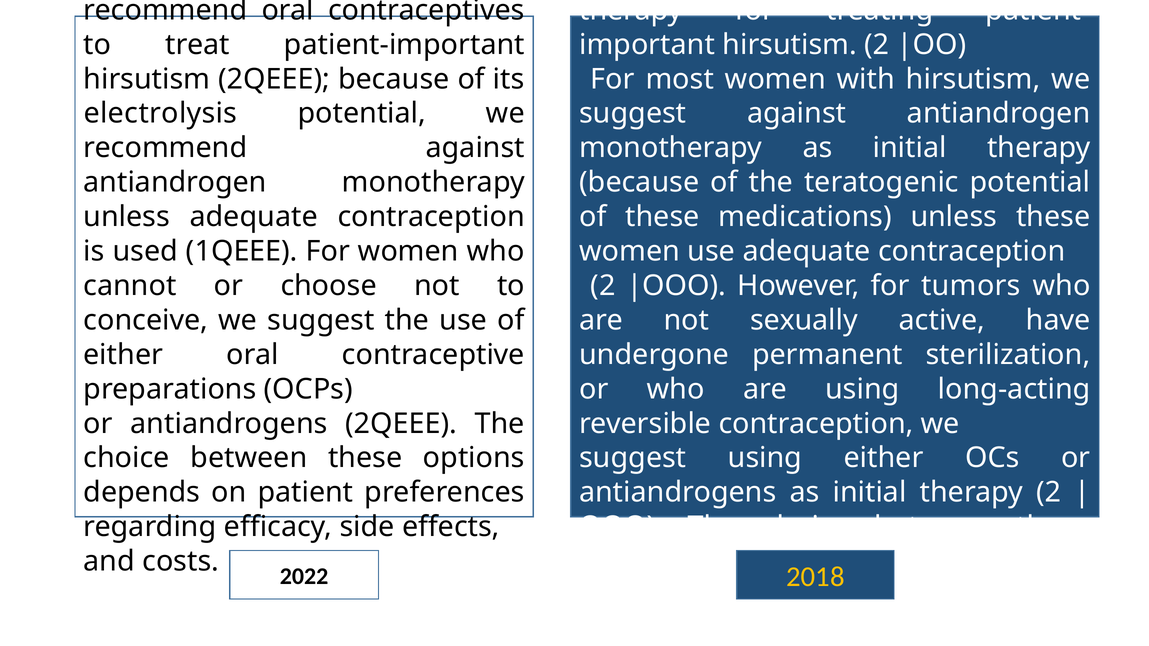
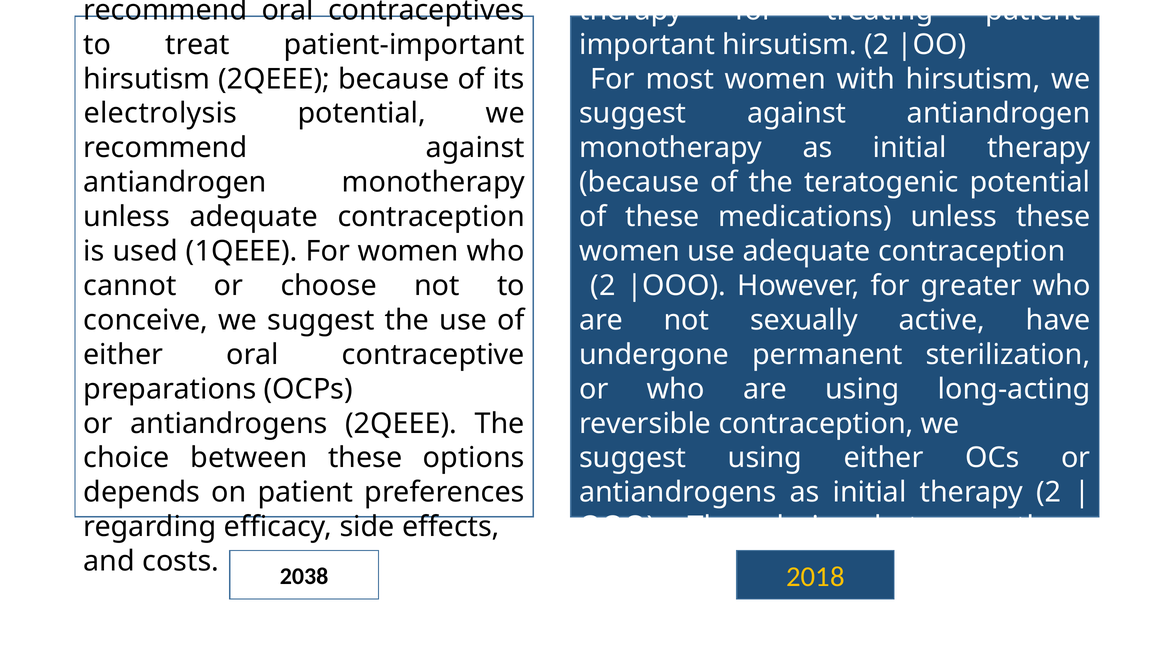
tumors: tumors -> greater
2022: 2022 -> 2038
